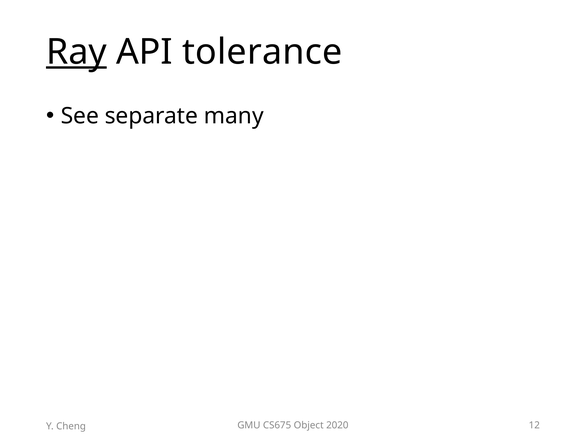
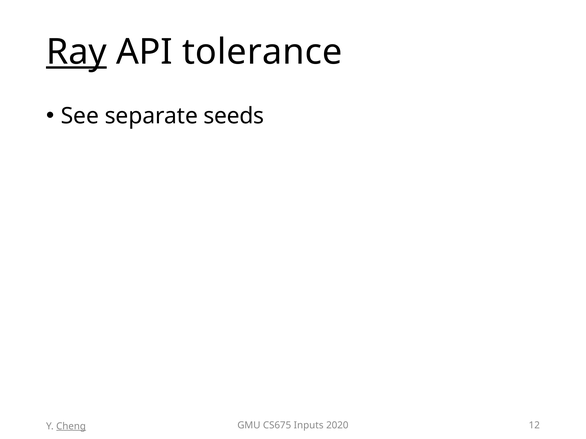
many: many -> seeds
Object: Object -> Inputs
Cheng underline: none -> present
